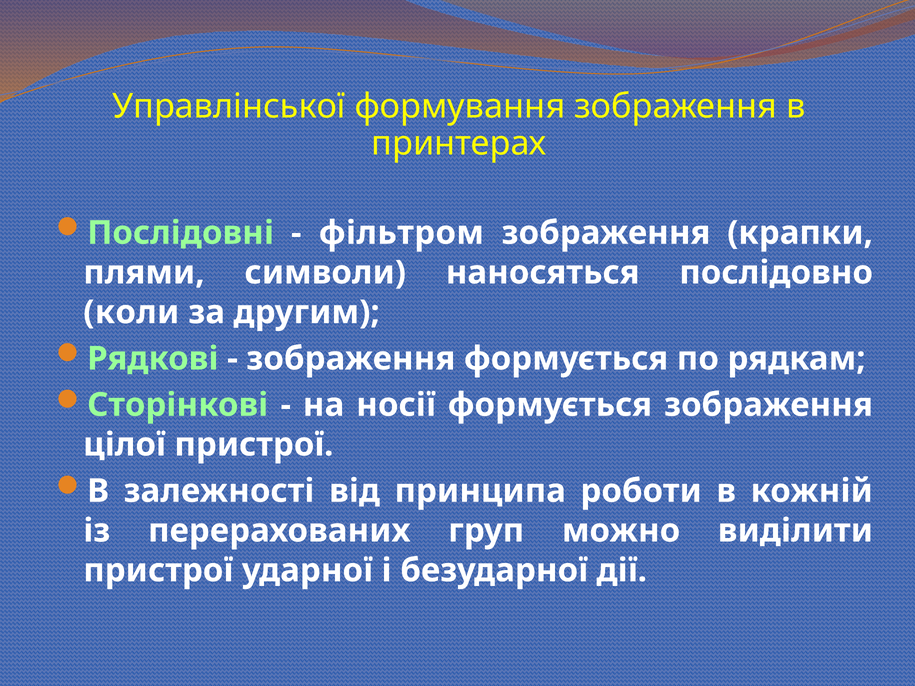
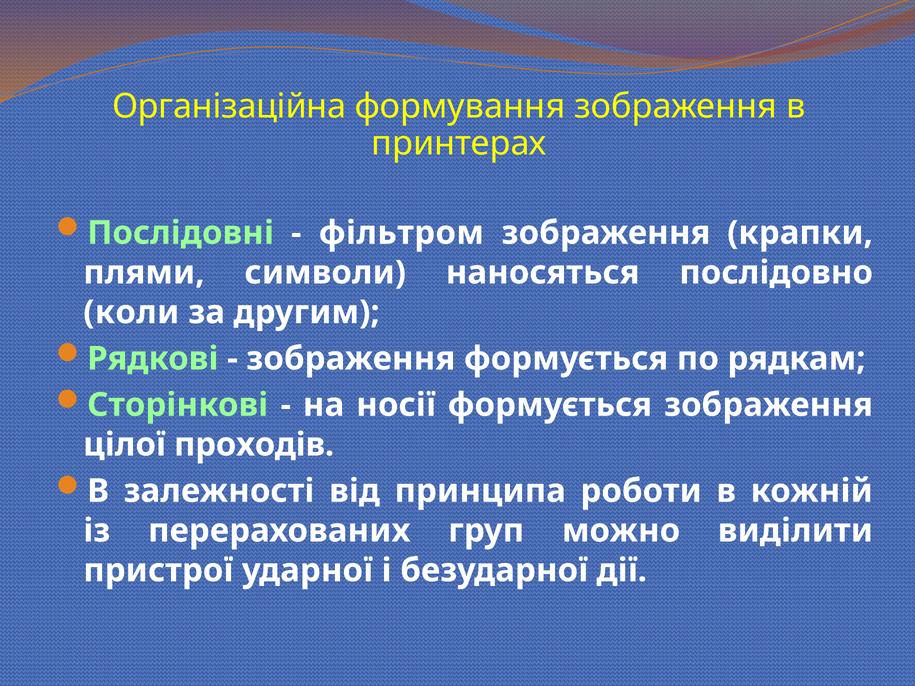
Управлінської: Управлінської -> Організаційна
цілої пристрої: пристрої -> проходів
